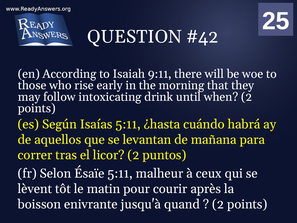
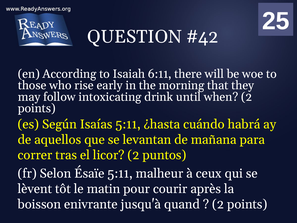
9:11: 9:11 -> 6:11
